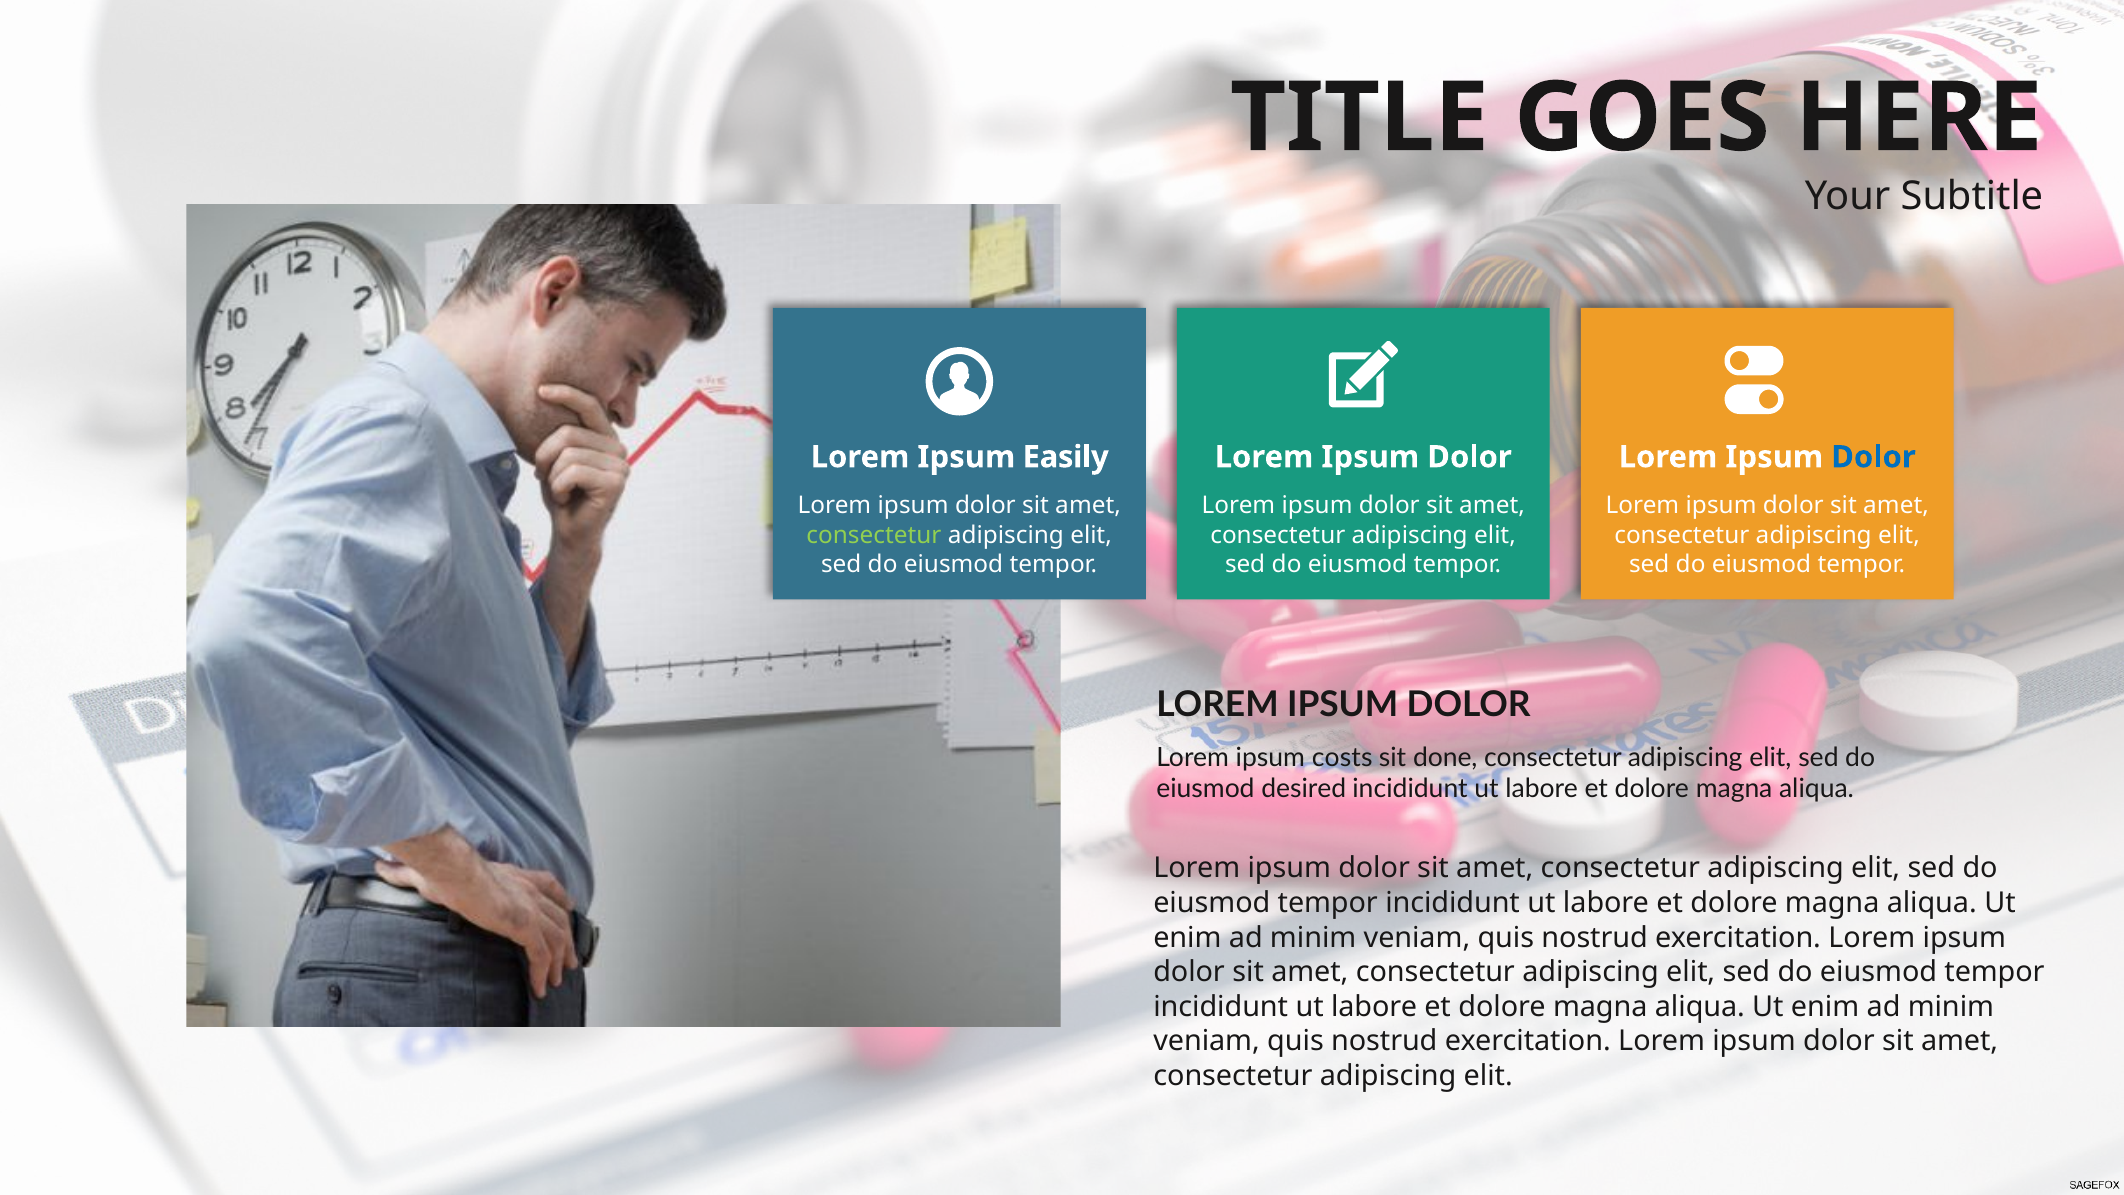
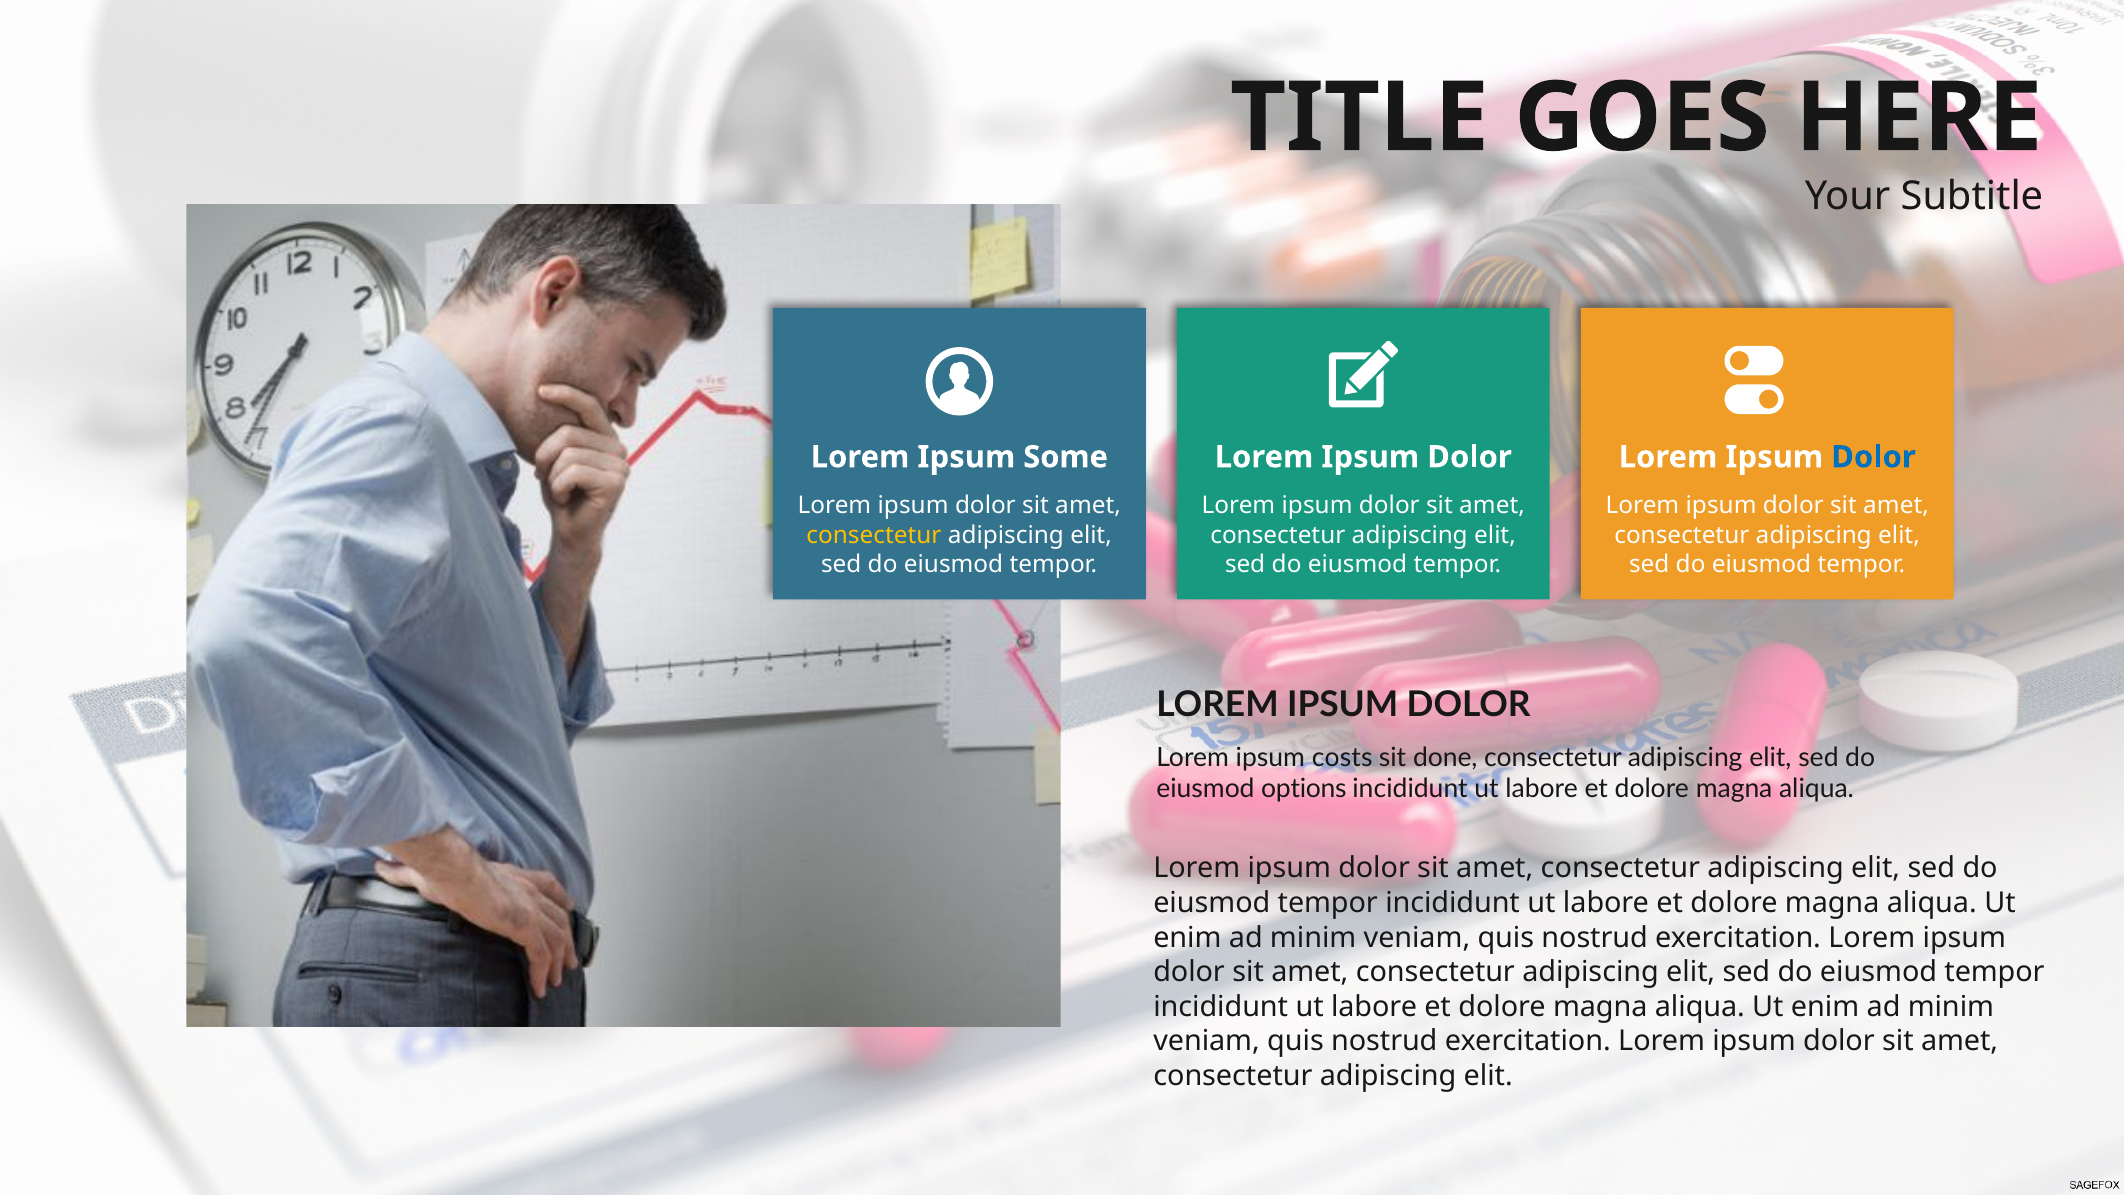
Easily: Easily -> Some
consectetur at (874, 535) colour: light green -> yellow
desired: desired -> options
